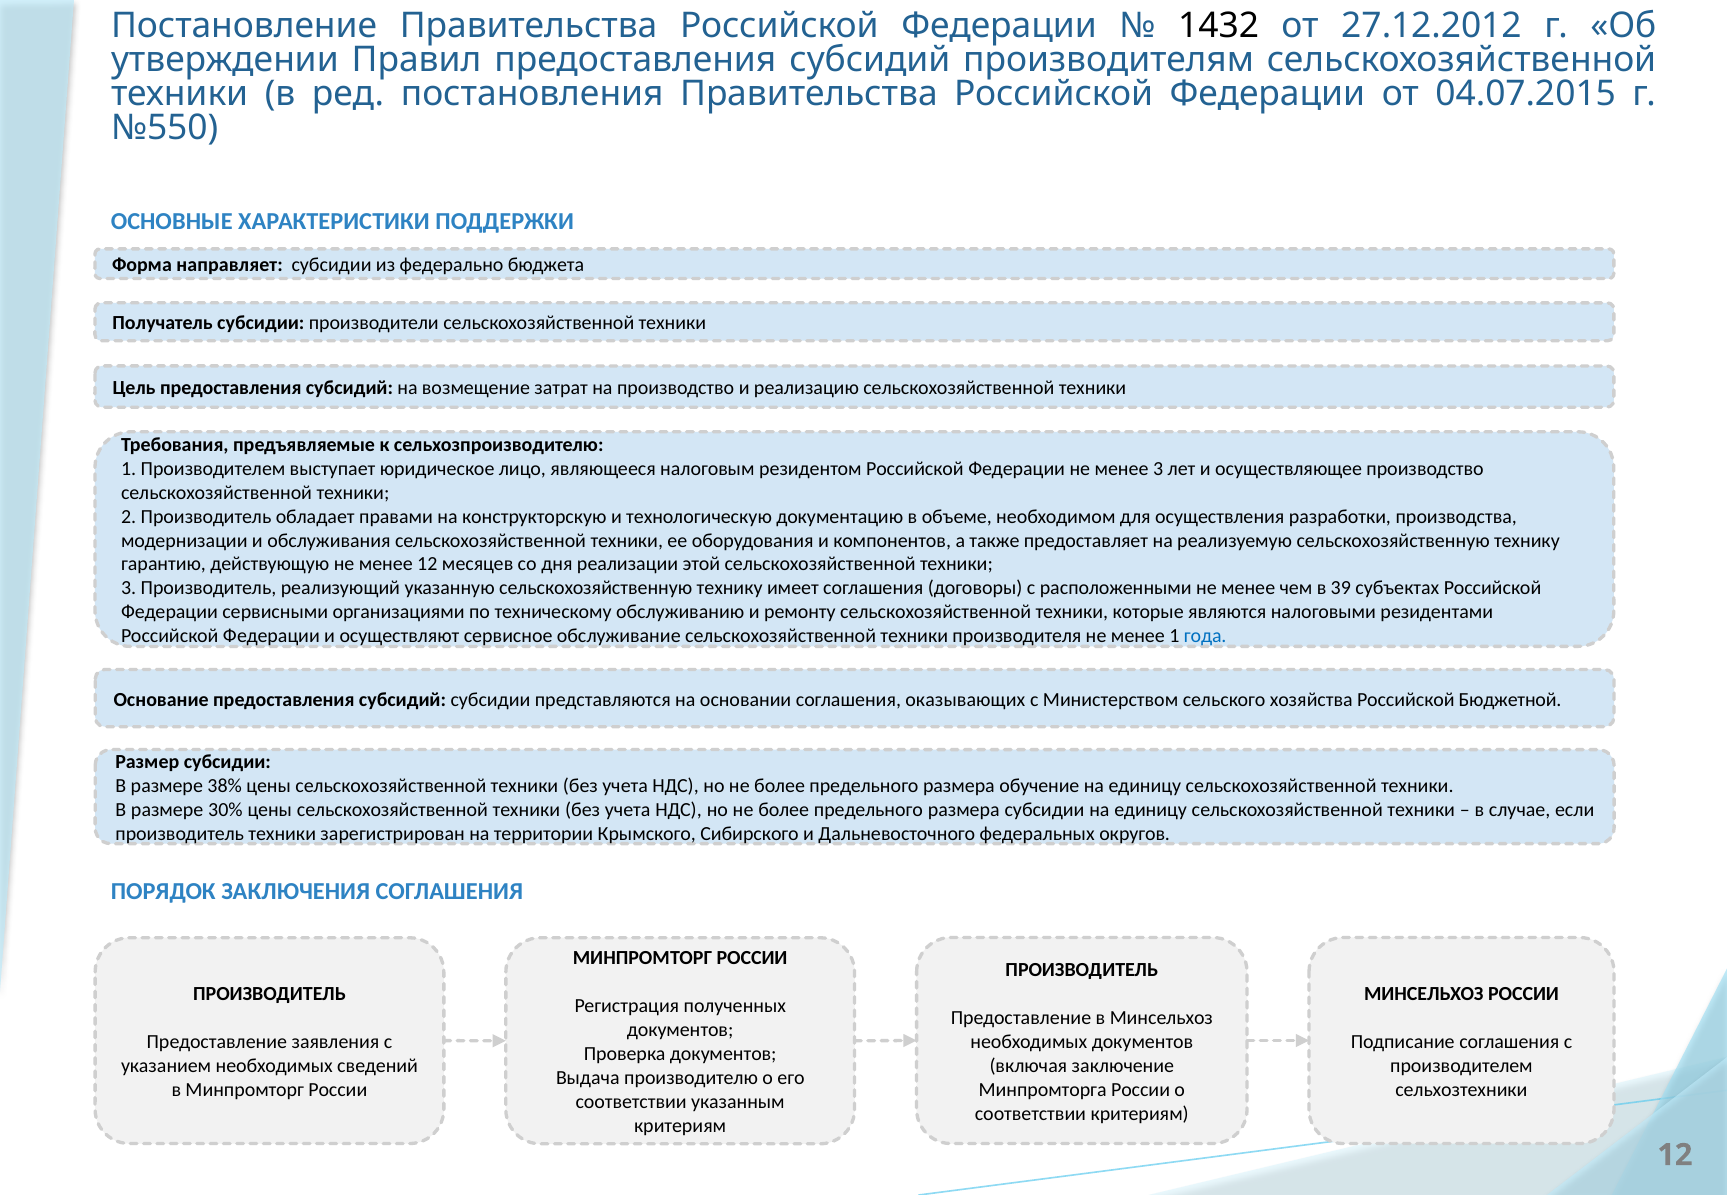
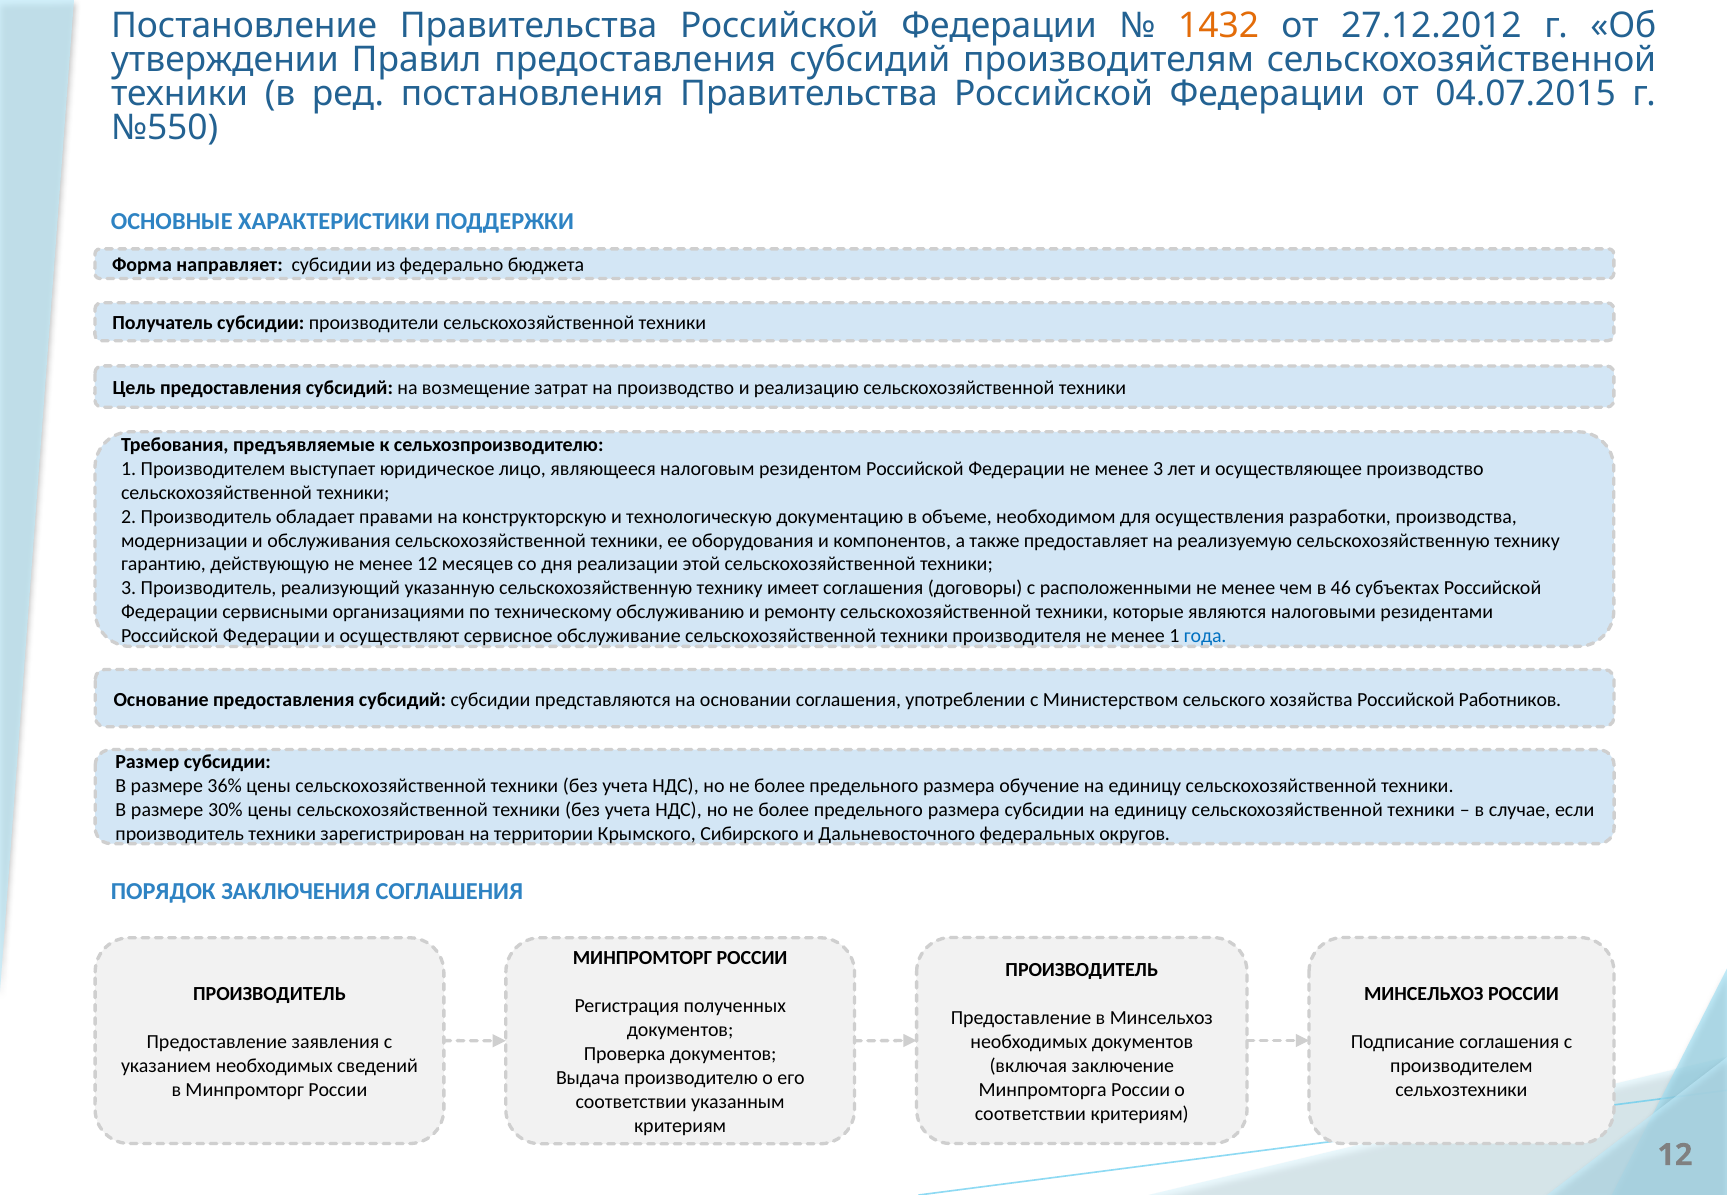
1432 colour: black -> orange
39: 39 -> 46
оказывающих: оказывающих -> употреблении
Бюджетной: Бюджетной -> Работников
38%: 38% -> 36%
